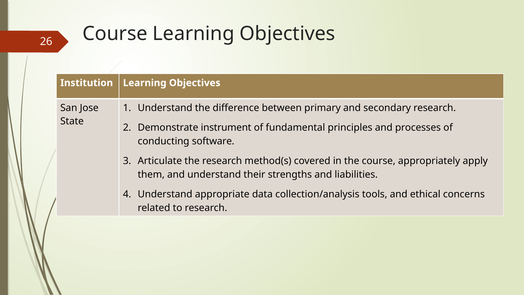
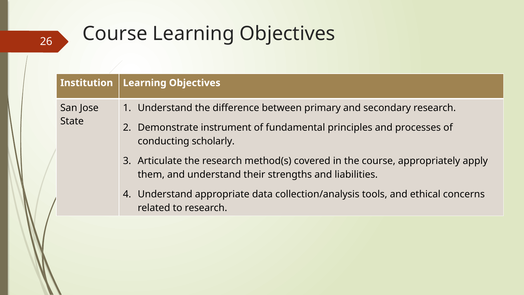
software: software -> scholarly
